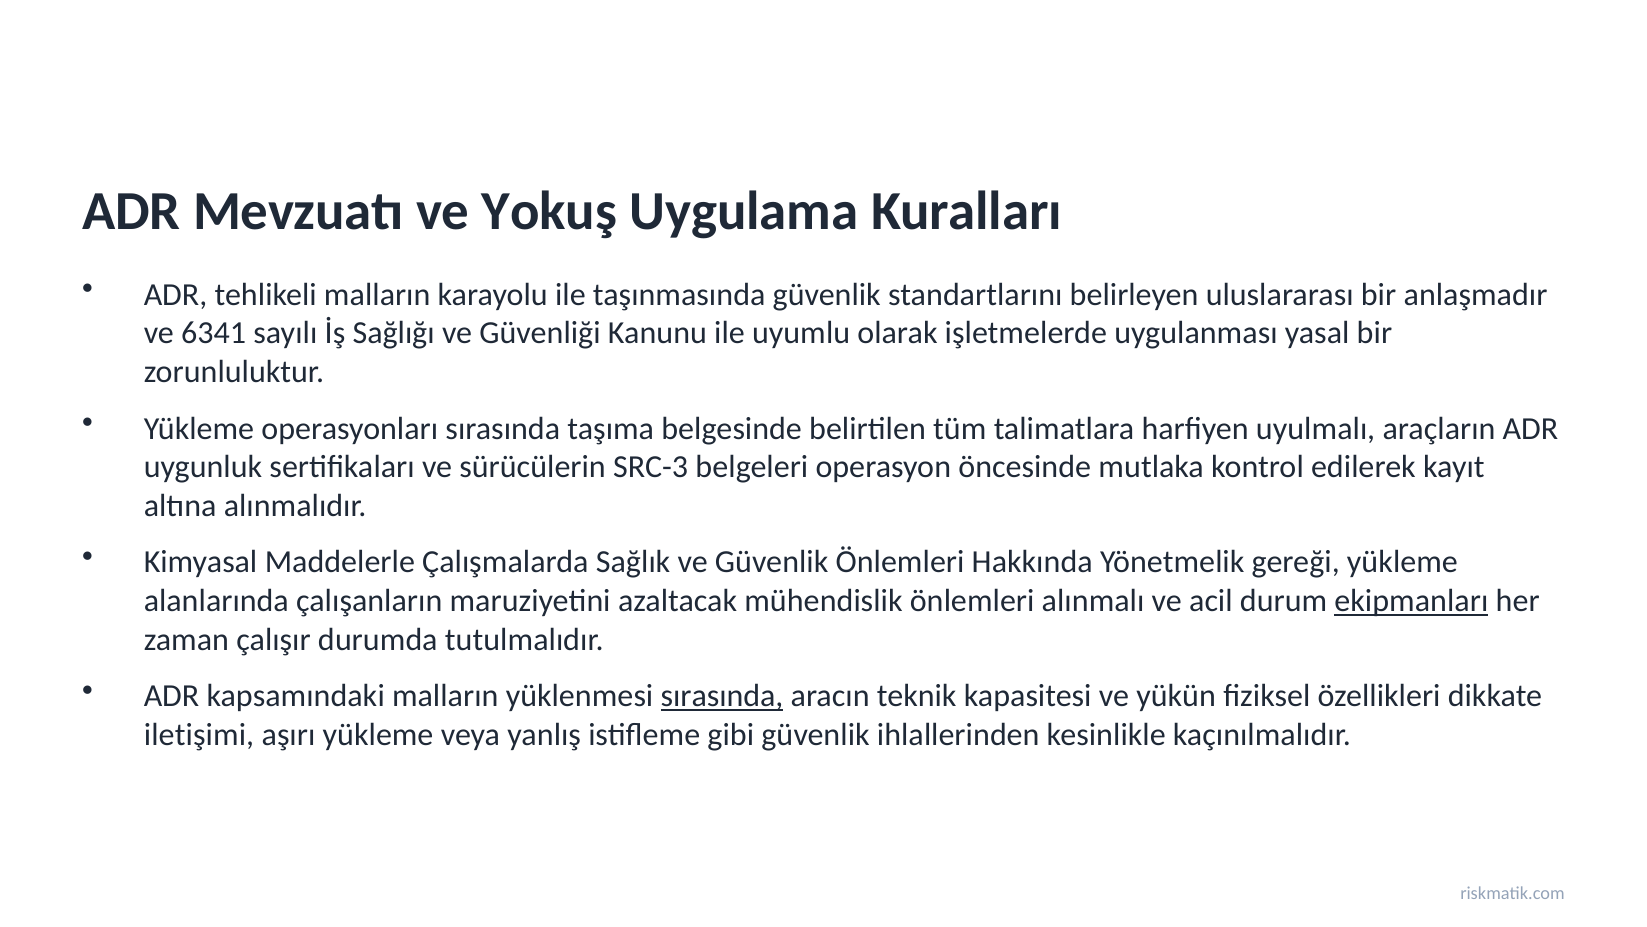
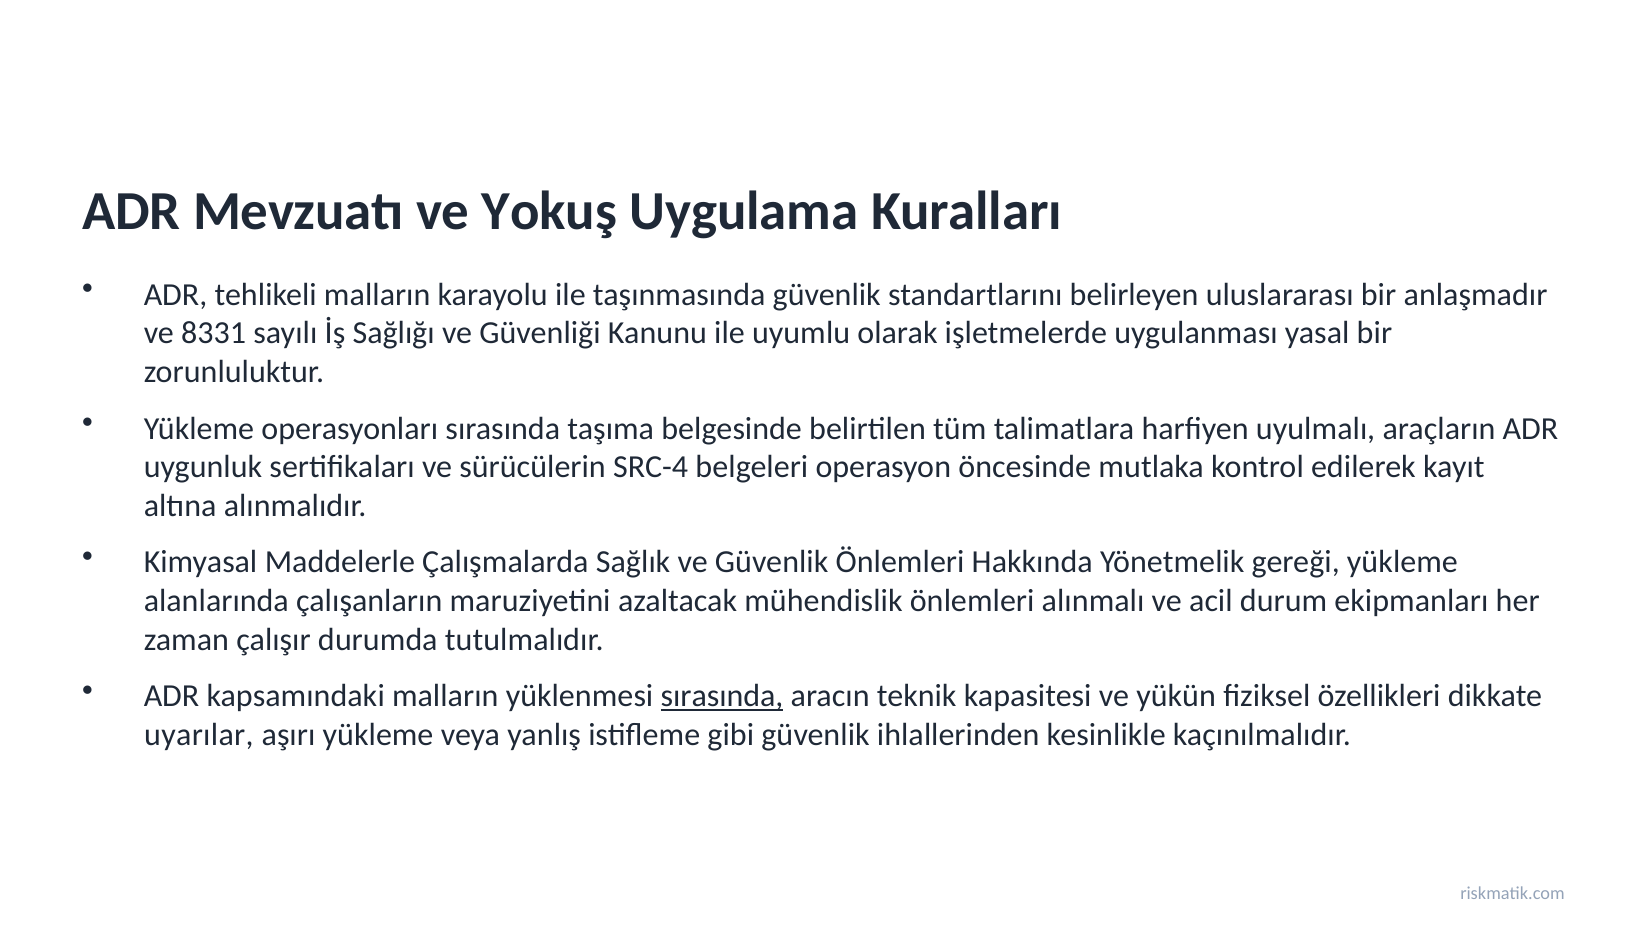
6341: 6341 -> 8331
SRC-3: SRC-3 -> SRC-4
ekipmanları underline: present -> none
iletişimi: iletişimi -> uyarılar
